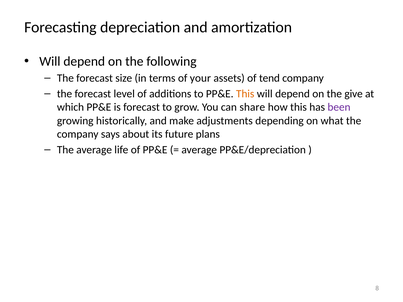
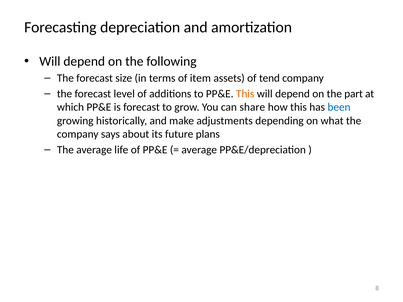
your: your -> item
give: give -> part
been colour: purple -> blue
